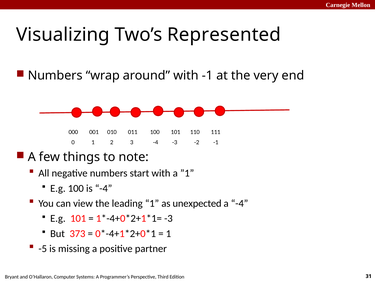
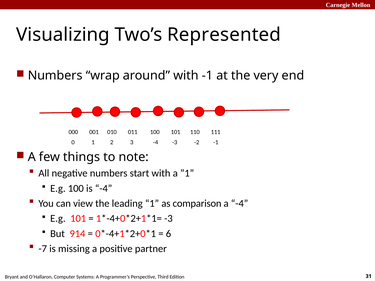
unexpected: unexpected -> comparison
373: 373 -> 914
1 at (169, 234): 1 -> 6
-5: -5 -> -7
